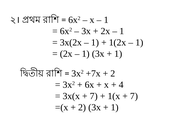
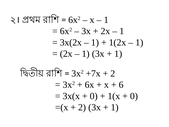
4: 4 -> 6
7 at (94, 96): 7 -> 0
7 at (134, 96): 7 -> 0
